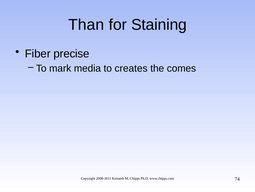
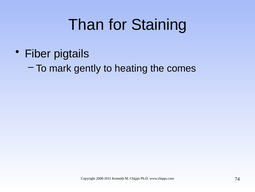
precise: precise -> pigtails
media: media -> gently
creates: creates -> heating
